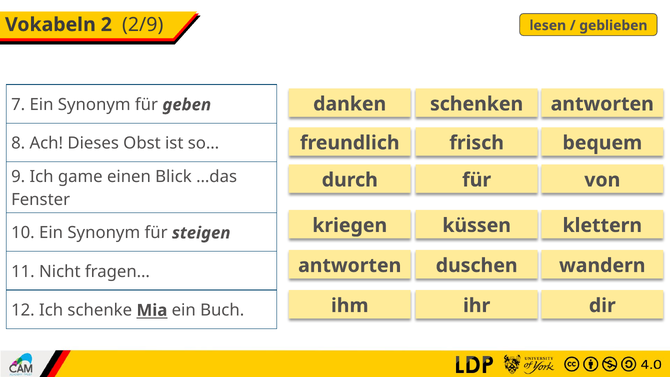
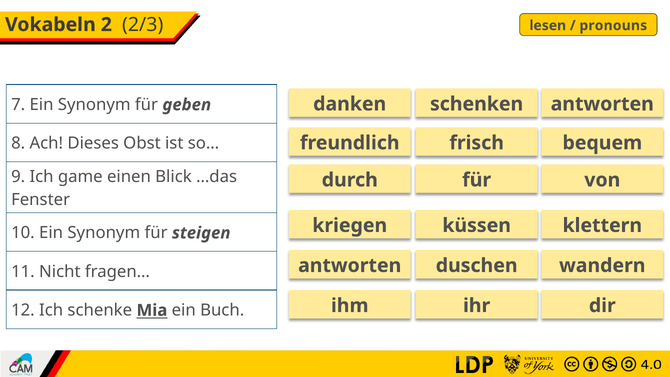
2/9: 2/9 -> 2/3
geblieben: geblieben -> pronouns
